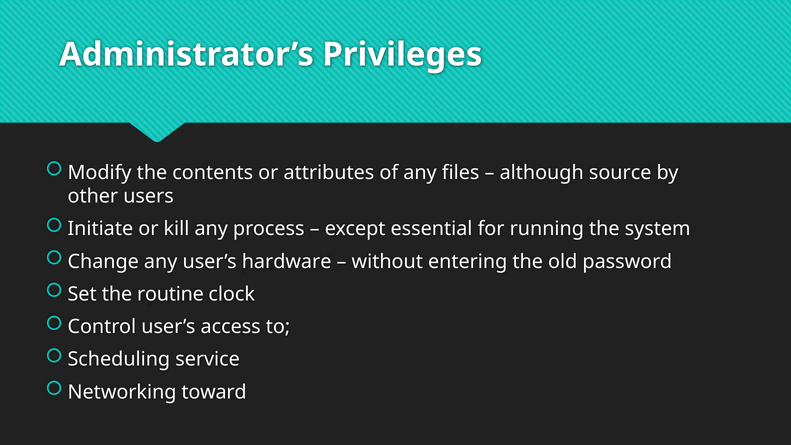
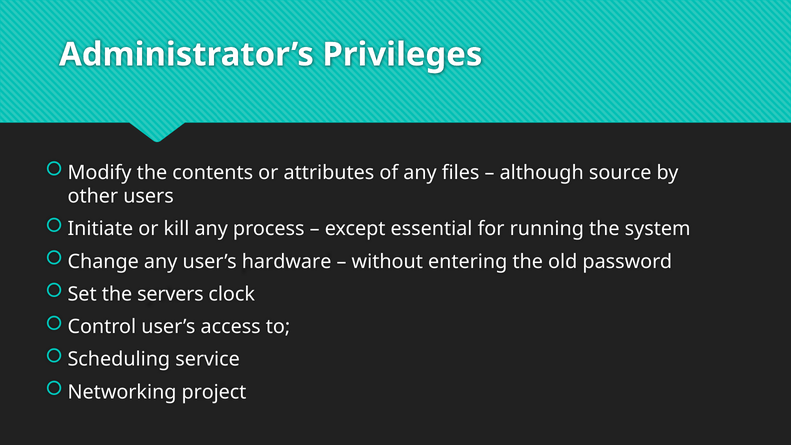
routine: routine -> servers
toward: toward -> project
